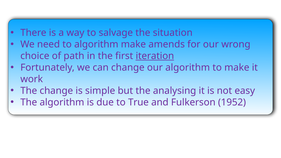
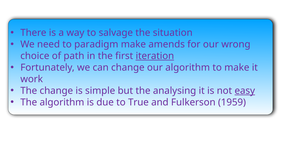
to algorithm: algorithm -> paradigm
easy underline: none -> present
1952: 1952 -> 1959
